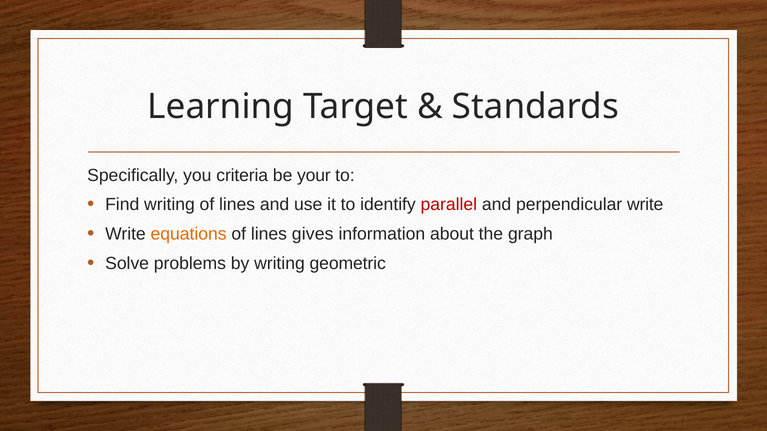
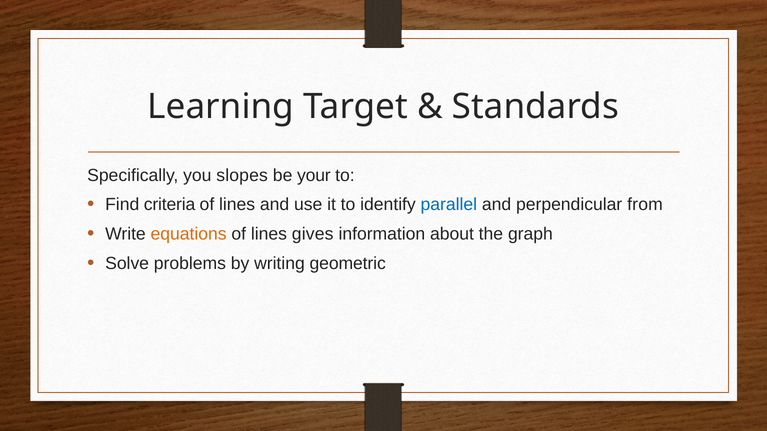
criteria: criteria -> slopes
Find writing: writing -> criteria
parallel colour: red -> blue
perpendicular write: write -> from
